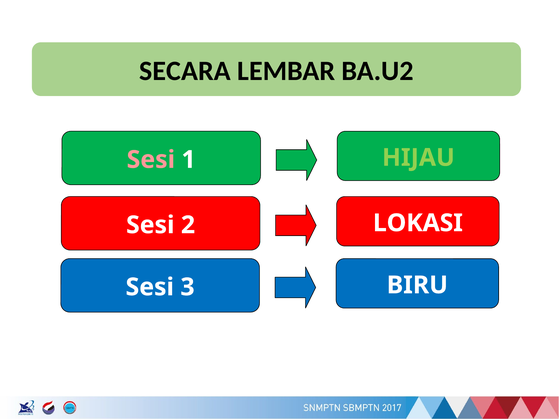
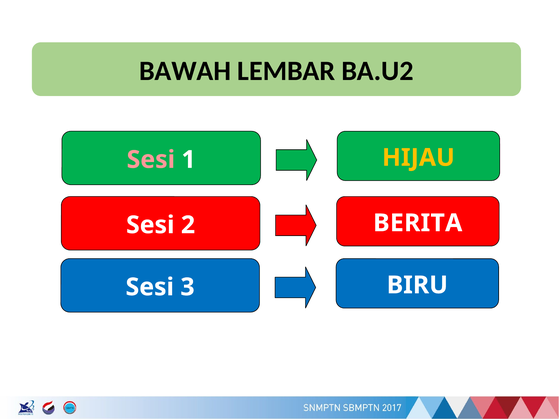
SECARA: SECARA -> BAWAH
HIJAU colour: light green -> yellow
LOKASI: LOKASI -> BERITA
